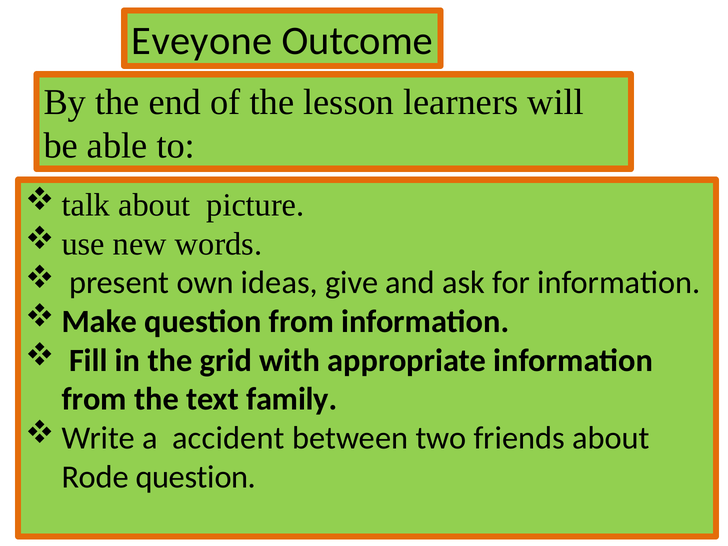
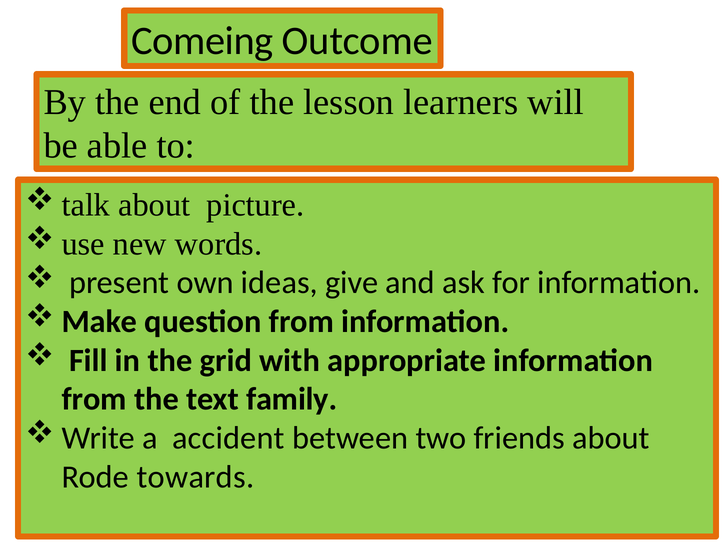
Eveyone: Eveyone -> Comeing
Rode question: question -> towards
